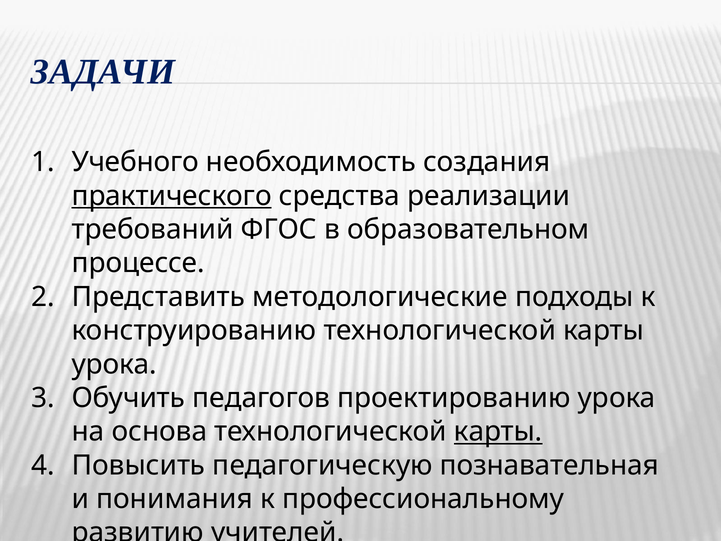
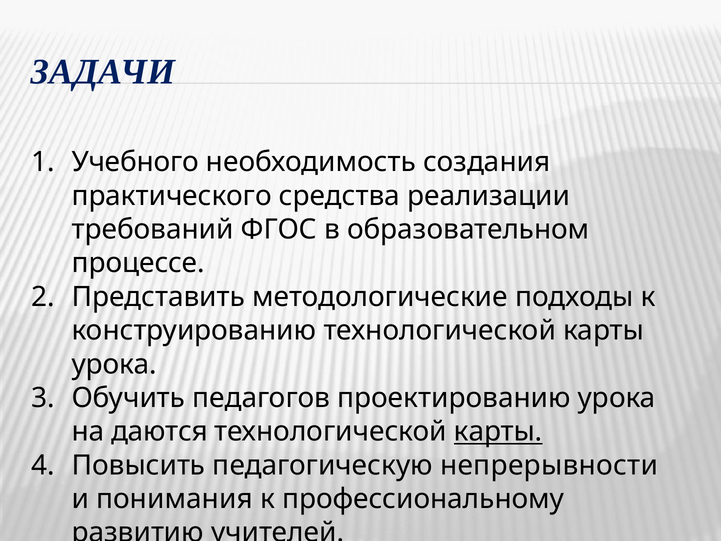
практического underline: present -> none
основа: основа -> даются
познавательная: познавательная -> непрерывности
